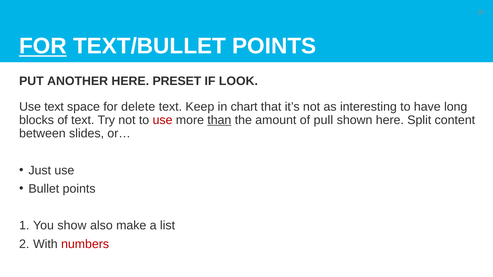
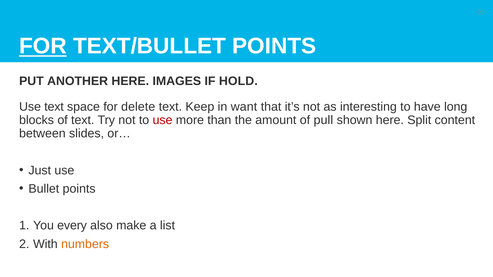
PRESET: PRESET -> IMAGES
LOOK: LOOK -> HOLD
chart: chart -> want
than underline: present -> none
show: show -> every
numbers colour: red -> orange
